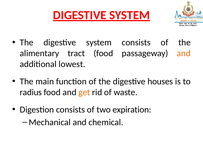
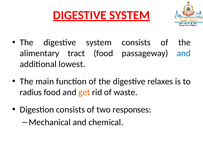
and at (184, 53) colour: orange -> blue
houses: houses -> relaxes
expiration: expiration -> responses
